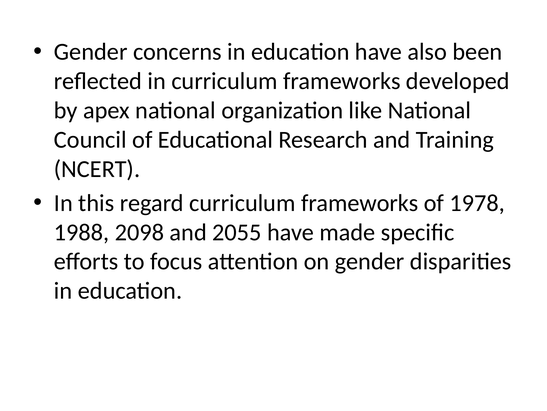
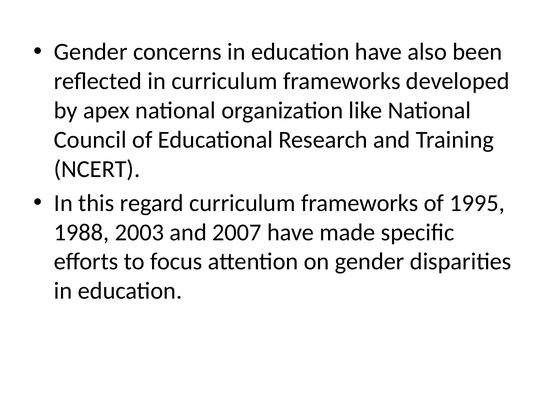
1978: 1978 -> 1995
2098: 2098 -> 2003
2055: 2055 -> 2007
